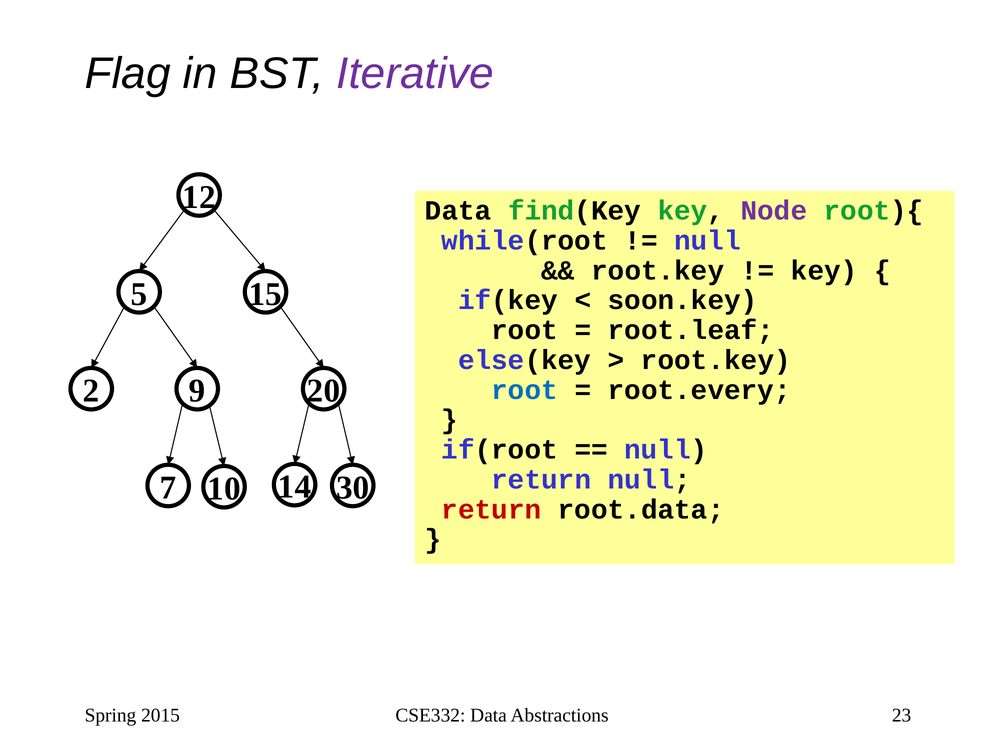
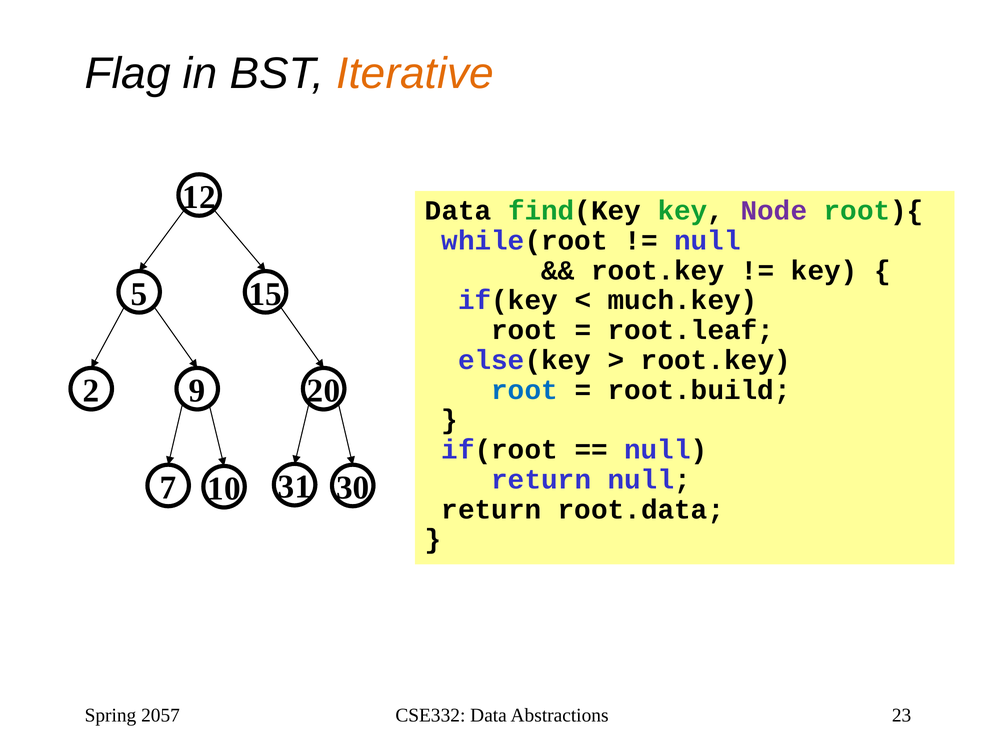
Iterative colour: purple -> orange
soon.key: soon.key -> much.key
root.every: root.every -> root.build
14: 14 -> 31
return at (491, 509) colour: red -> black
2015: 2015 -> 2057
